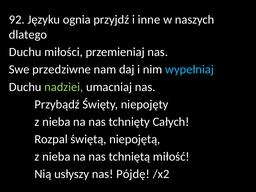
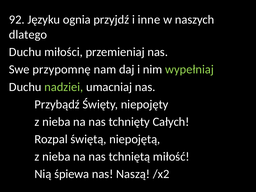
przedziwne: przedziwne -> przypomnę
wypełniaj colour: light blue -> light green
usłyszy: usłyszy -> śpiewa
Pójdę: Pójdę -> Naszą
